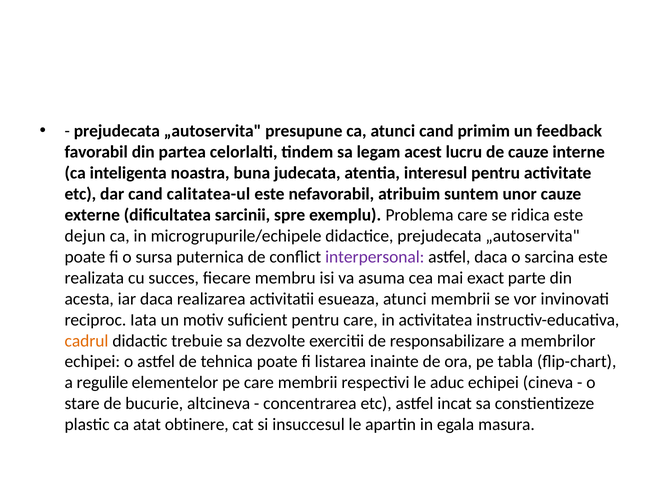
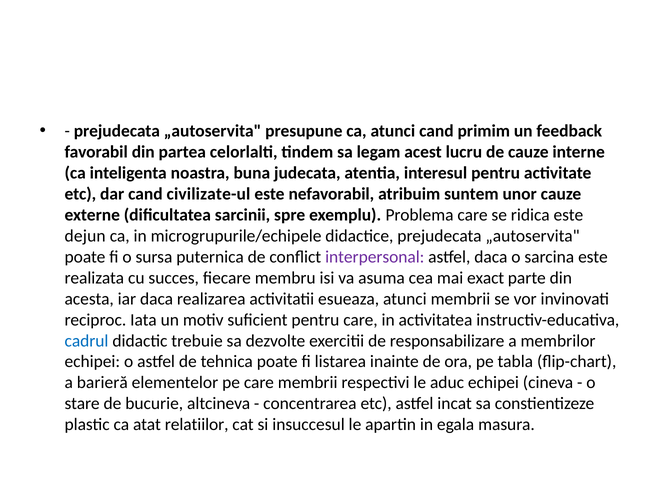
calitatea-ul: calitatea-ul -> civilizate-ul
cadrul colour: orange -> blue
regulile: regulile -> barieră
obtinere: obtinere -> relatiilor
